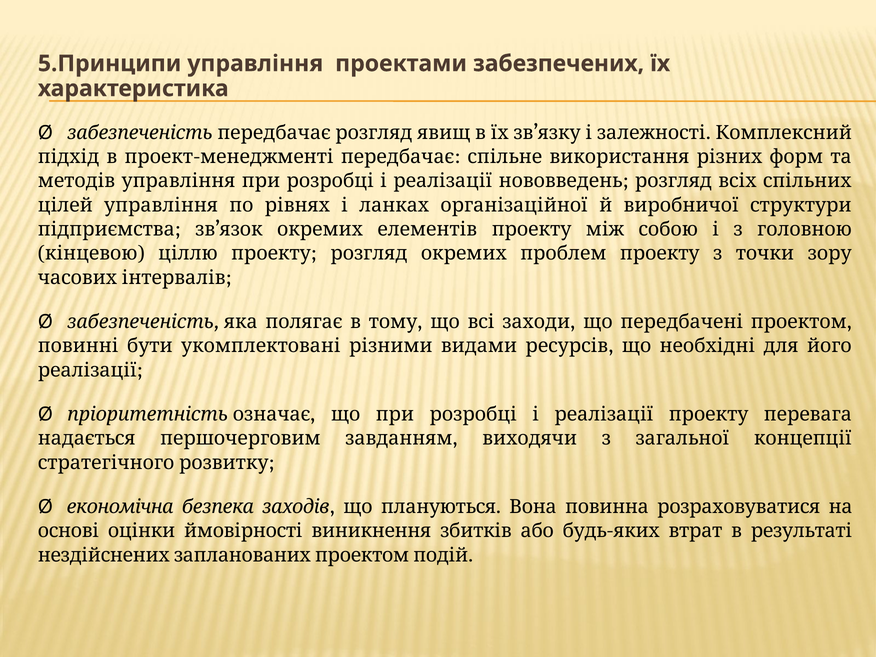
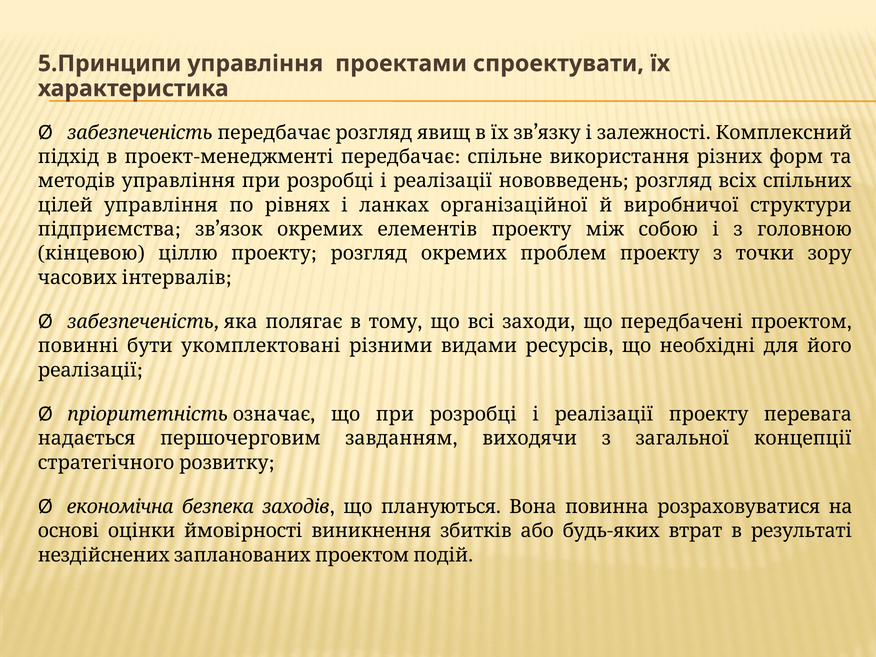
забезпечених: забезпечених -> спроектувати
